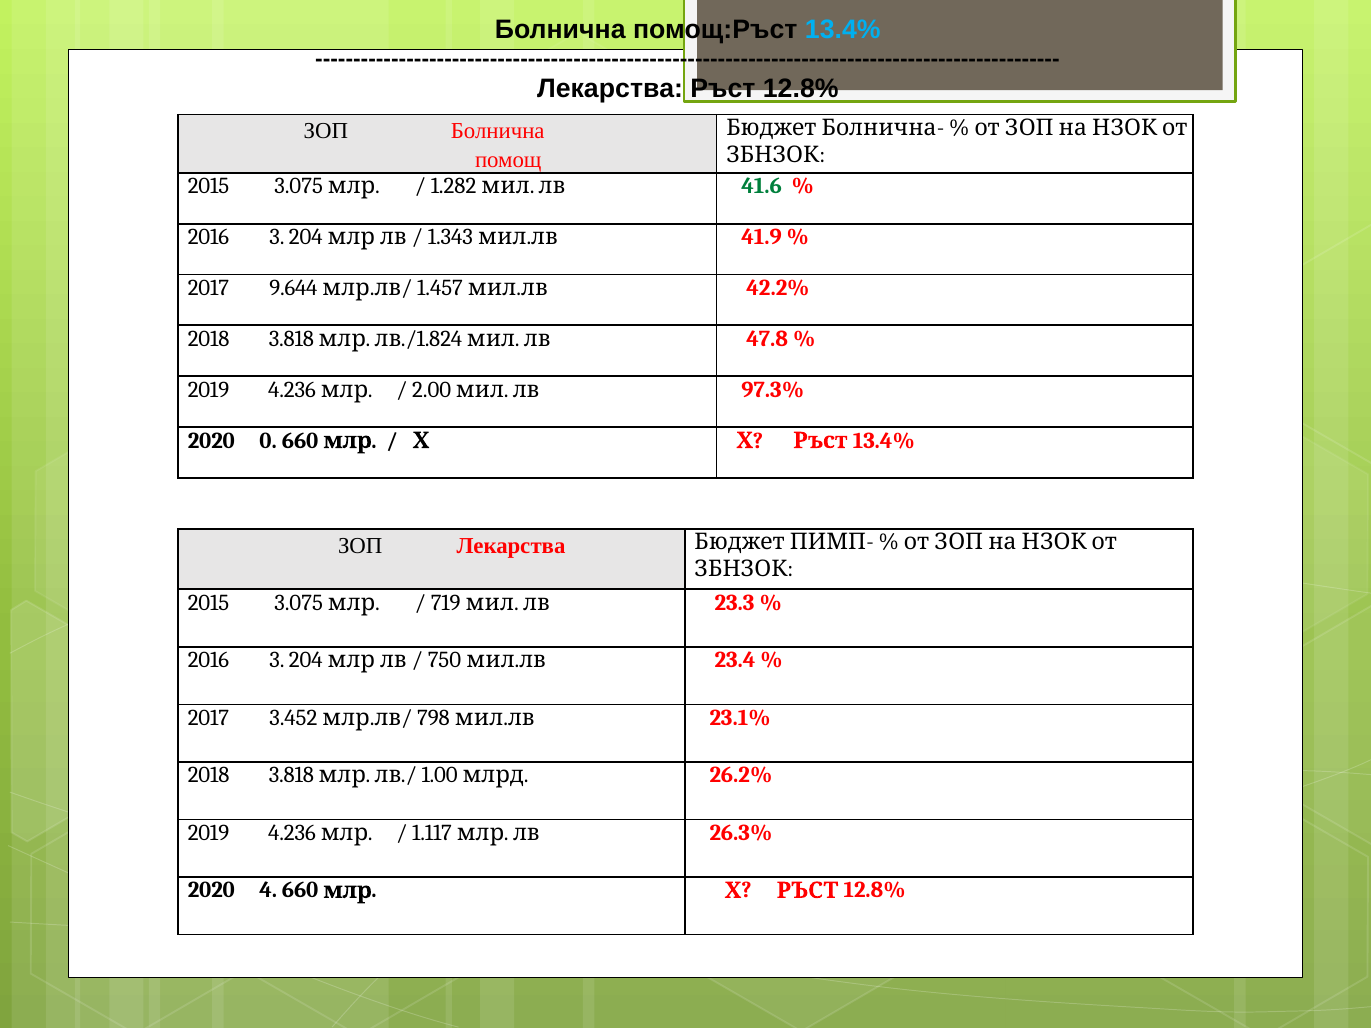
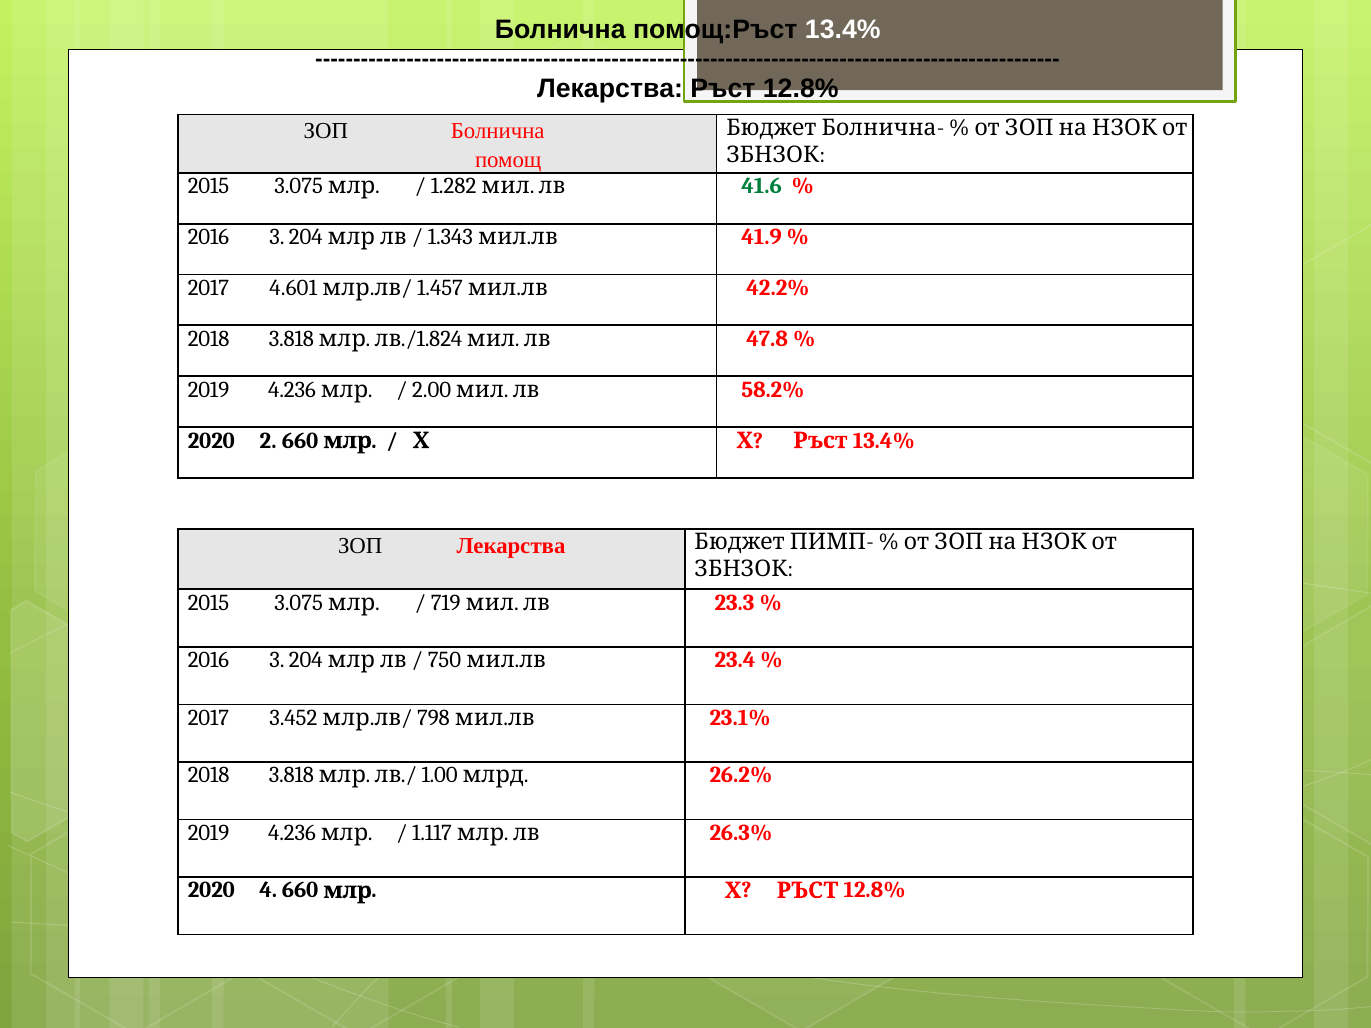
13.4% at (843, 29) colour: light blue -> white
9.644: 9.644 -> 4.601
97.3%: 97.3% -> 58.2%
0: 0 -> 2
